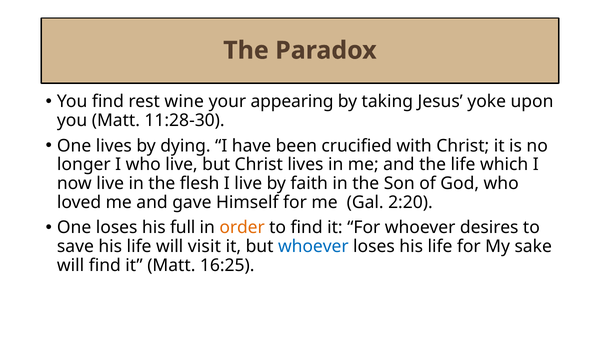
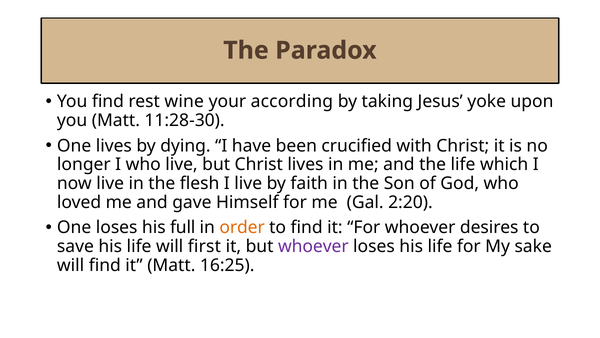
appearing: appearing -> according
visit: visit -> first
whoever at (313, 246) colour: blue -> purple
